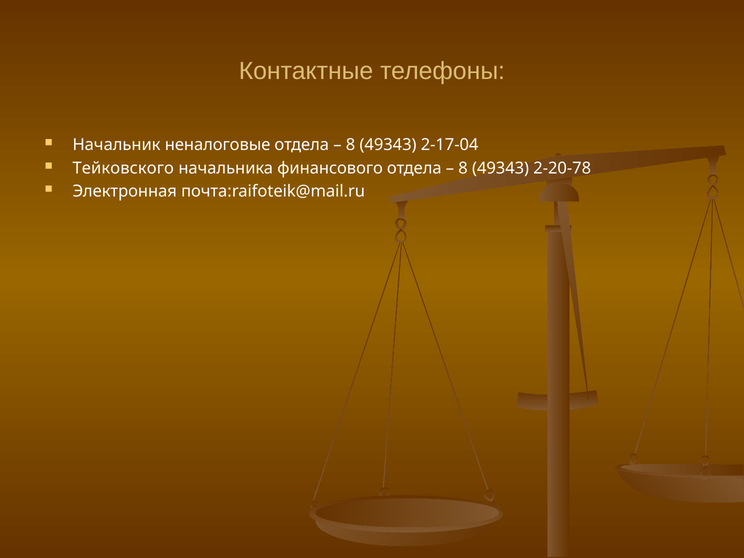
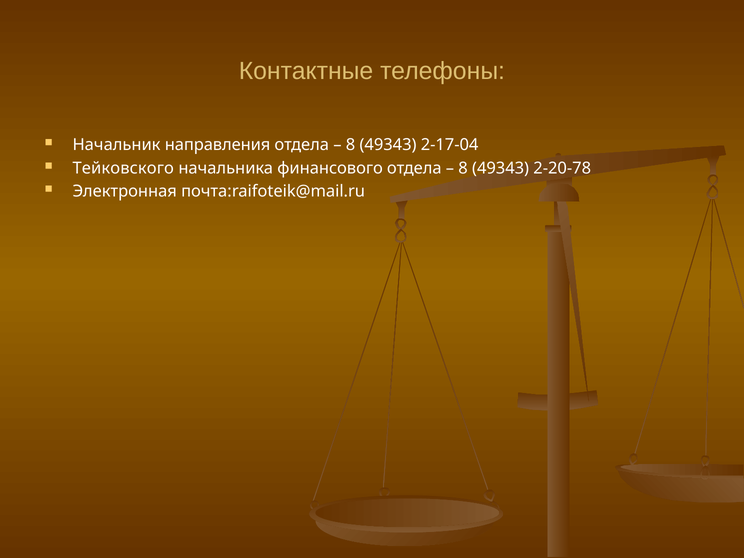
неналоговые: неналоговые -> направления
